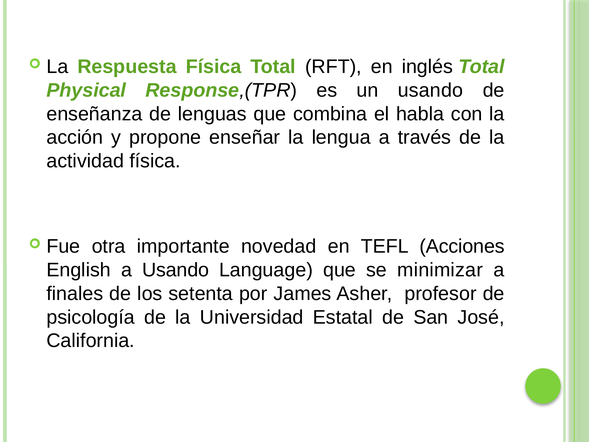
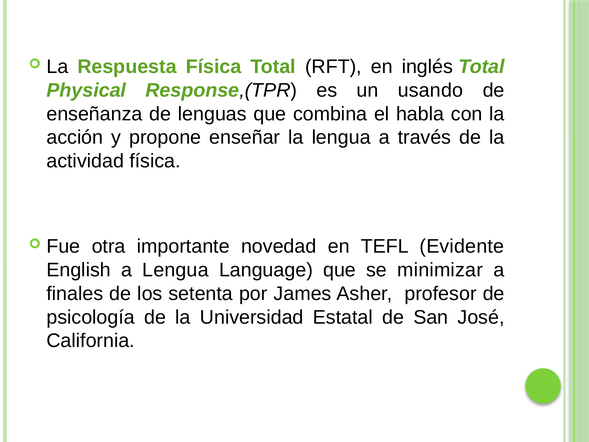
Acciones: Acciones -> Evidente
a Usando: Usando -> Lengua
